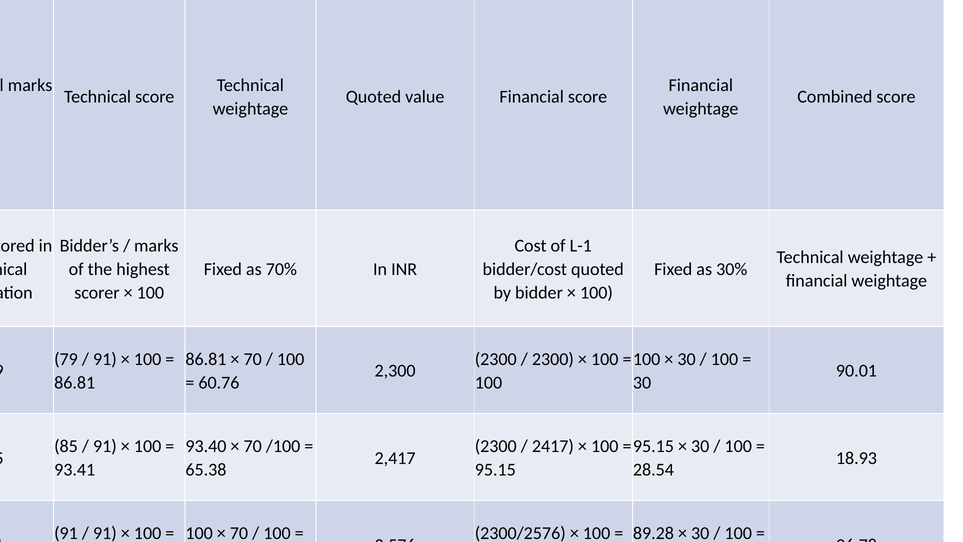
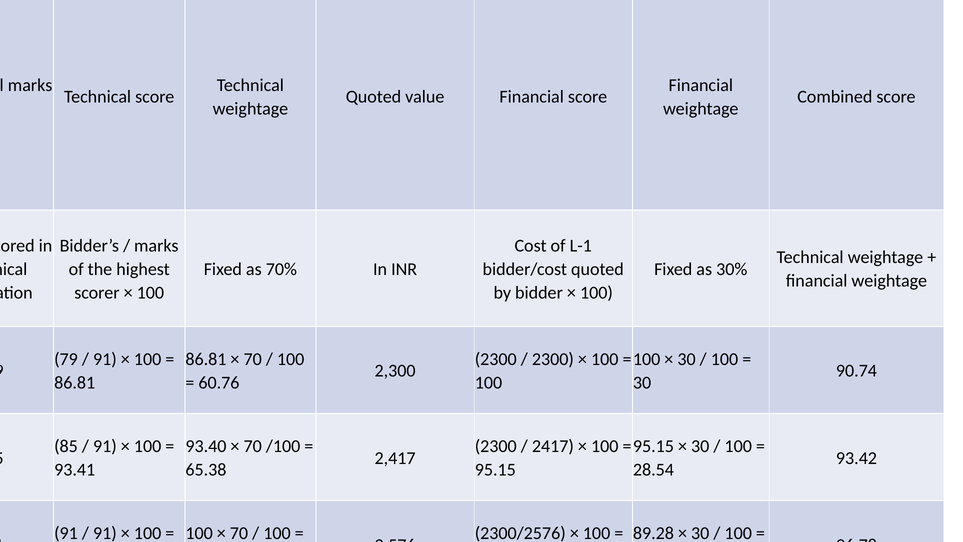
90.01: 90.01 -> 90.74
18.93: 18.93 -> 93.42
